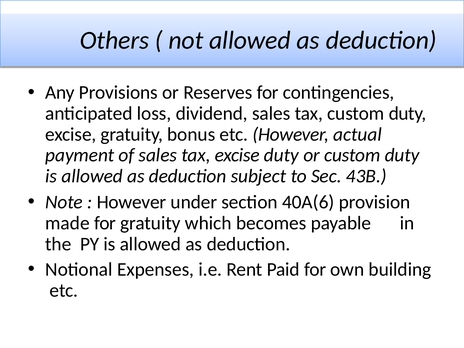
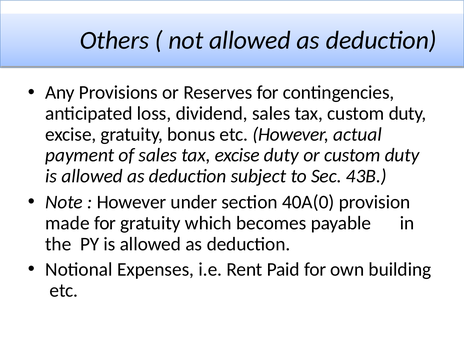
40A(6: 40A(6 -> 40A(0
